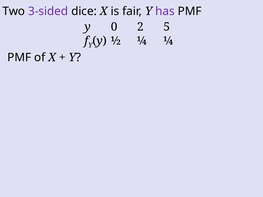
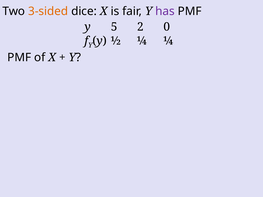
3-sided colour: purple -> orange
0: 0 -> 5
5: 5 -> 0
